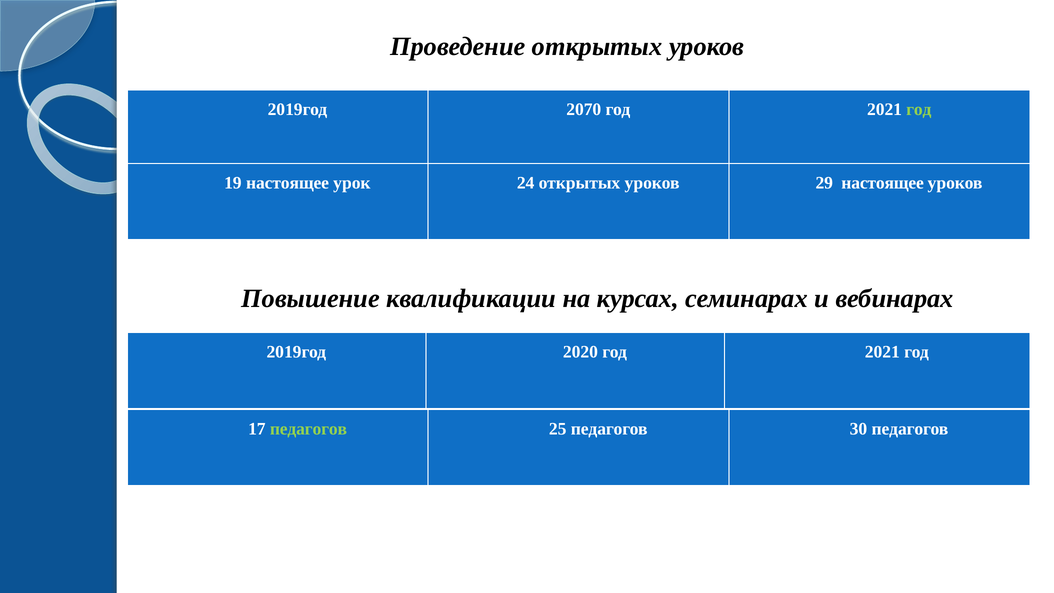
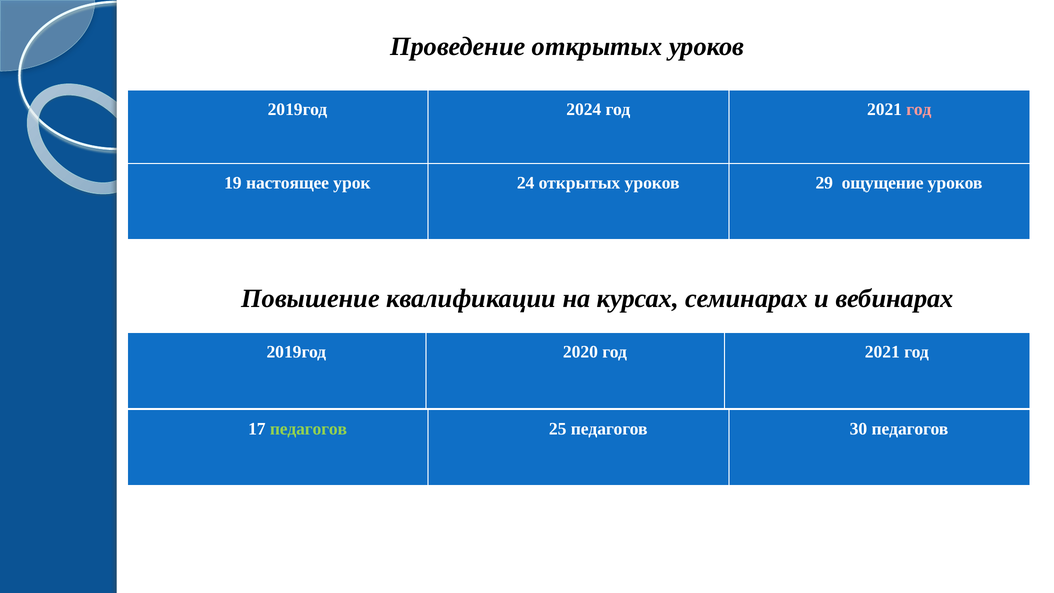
2070: 2070 -> 2024
год at (919, 110) colour: light green -> pink
29 настоящее: настоящее -> ощущение
